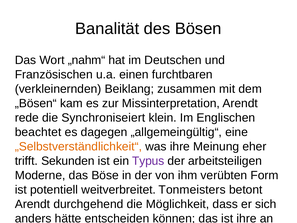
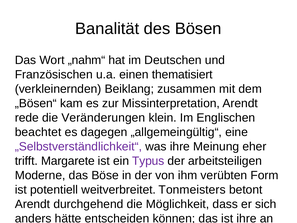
furchtbaren: furchtbaren -> thematisiert
Synchroniseiert: Synchroniseiert -> Veränderungen
„Selbstverständlichkeit“ colour: orange -> purple
Sekunden: Sekunden -> Margarete
